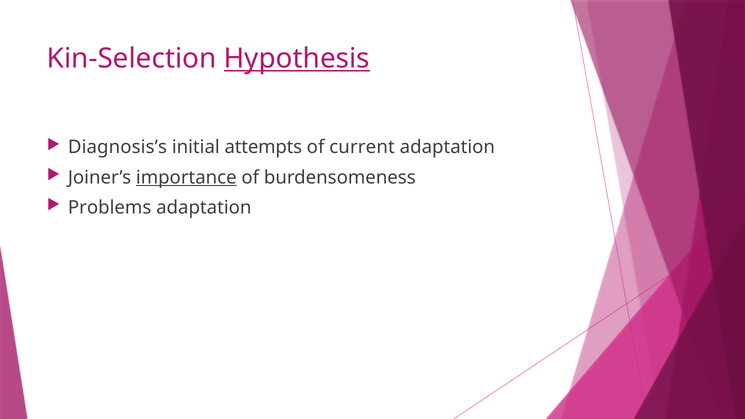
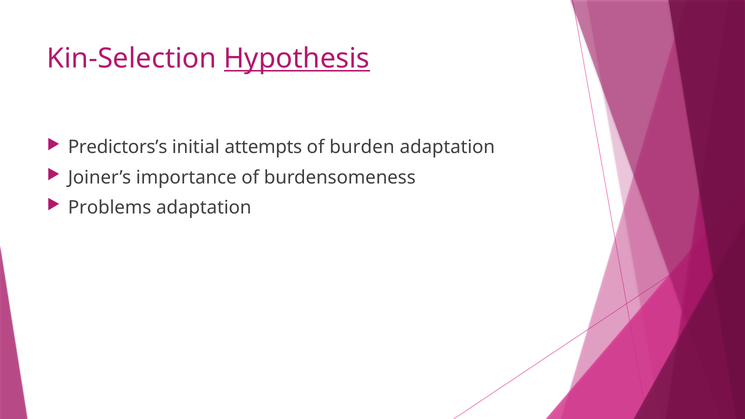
Diagnosis’s: Diagnosis’s -> Predictors’s
current: current -> burden
importance underline: present -> none
